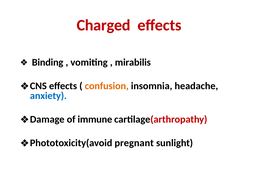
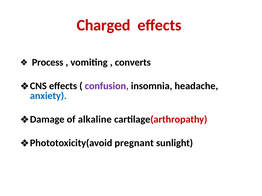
Binding: Binding -> Process
mirabilis: mirabilis -> converts
confusion colour: orange -> purple
immune: immune -> alkaline
